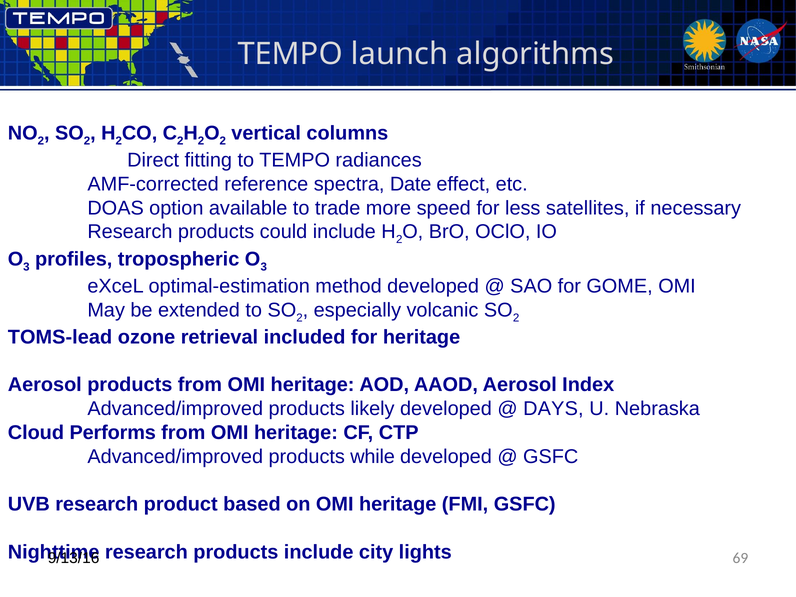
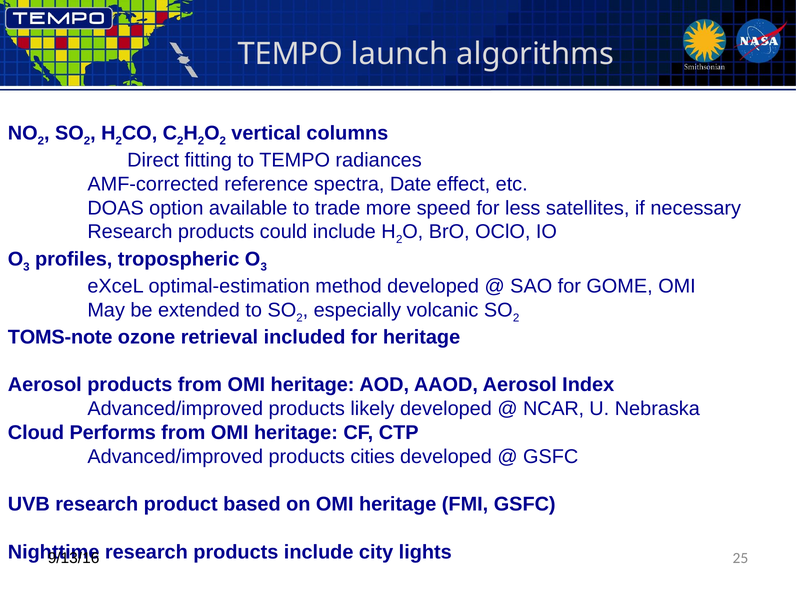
TOMS-lead: TOMS-lead -> TOMS-note
DAYS: DAYS -> NCAR
while: while -> cities
69: 69 -> 25
